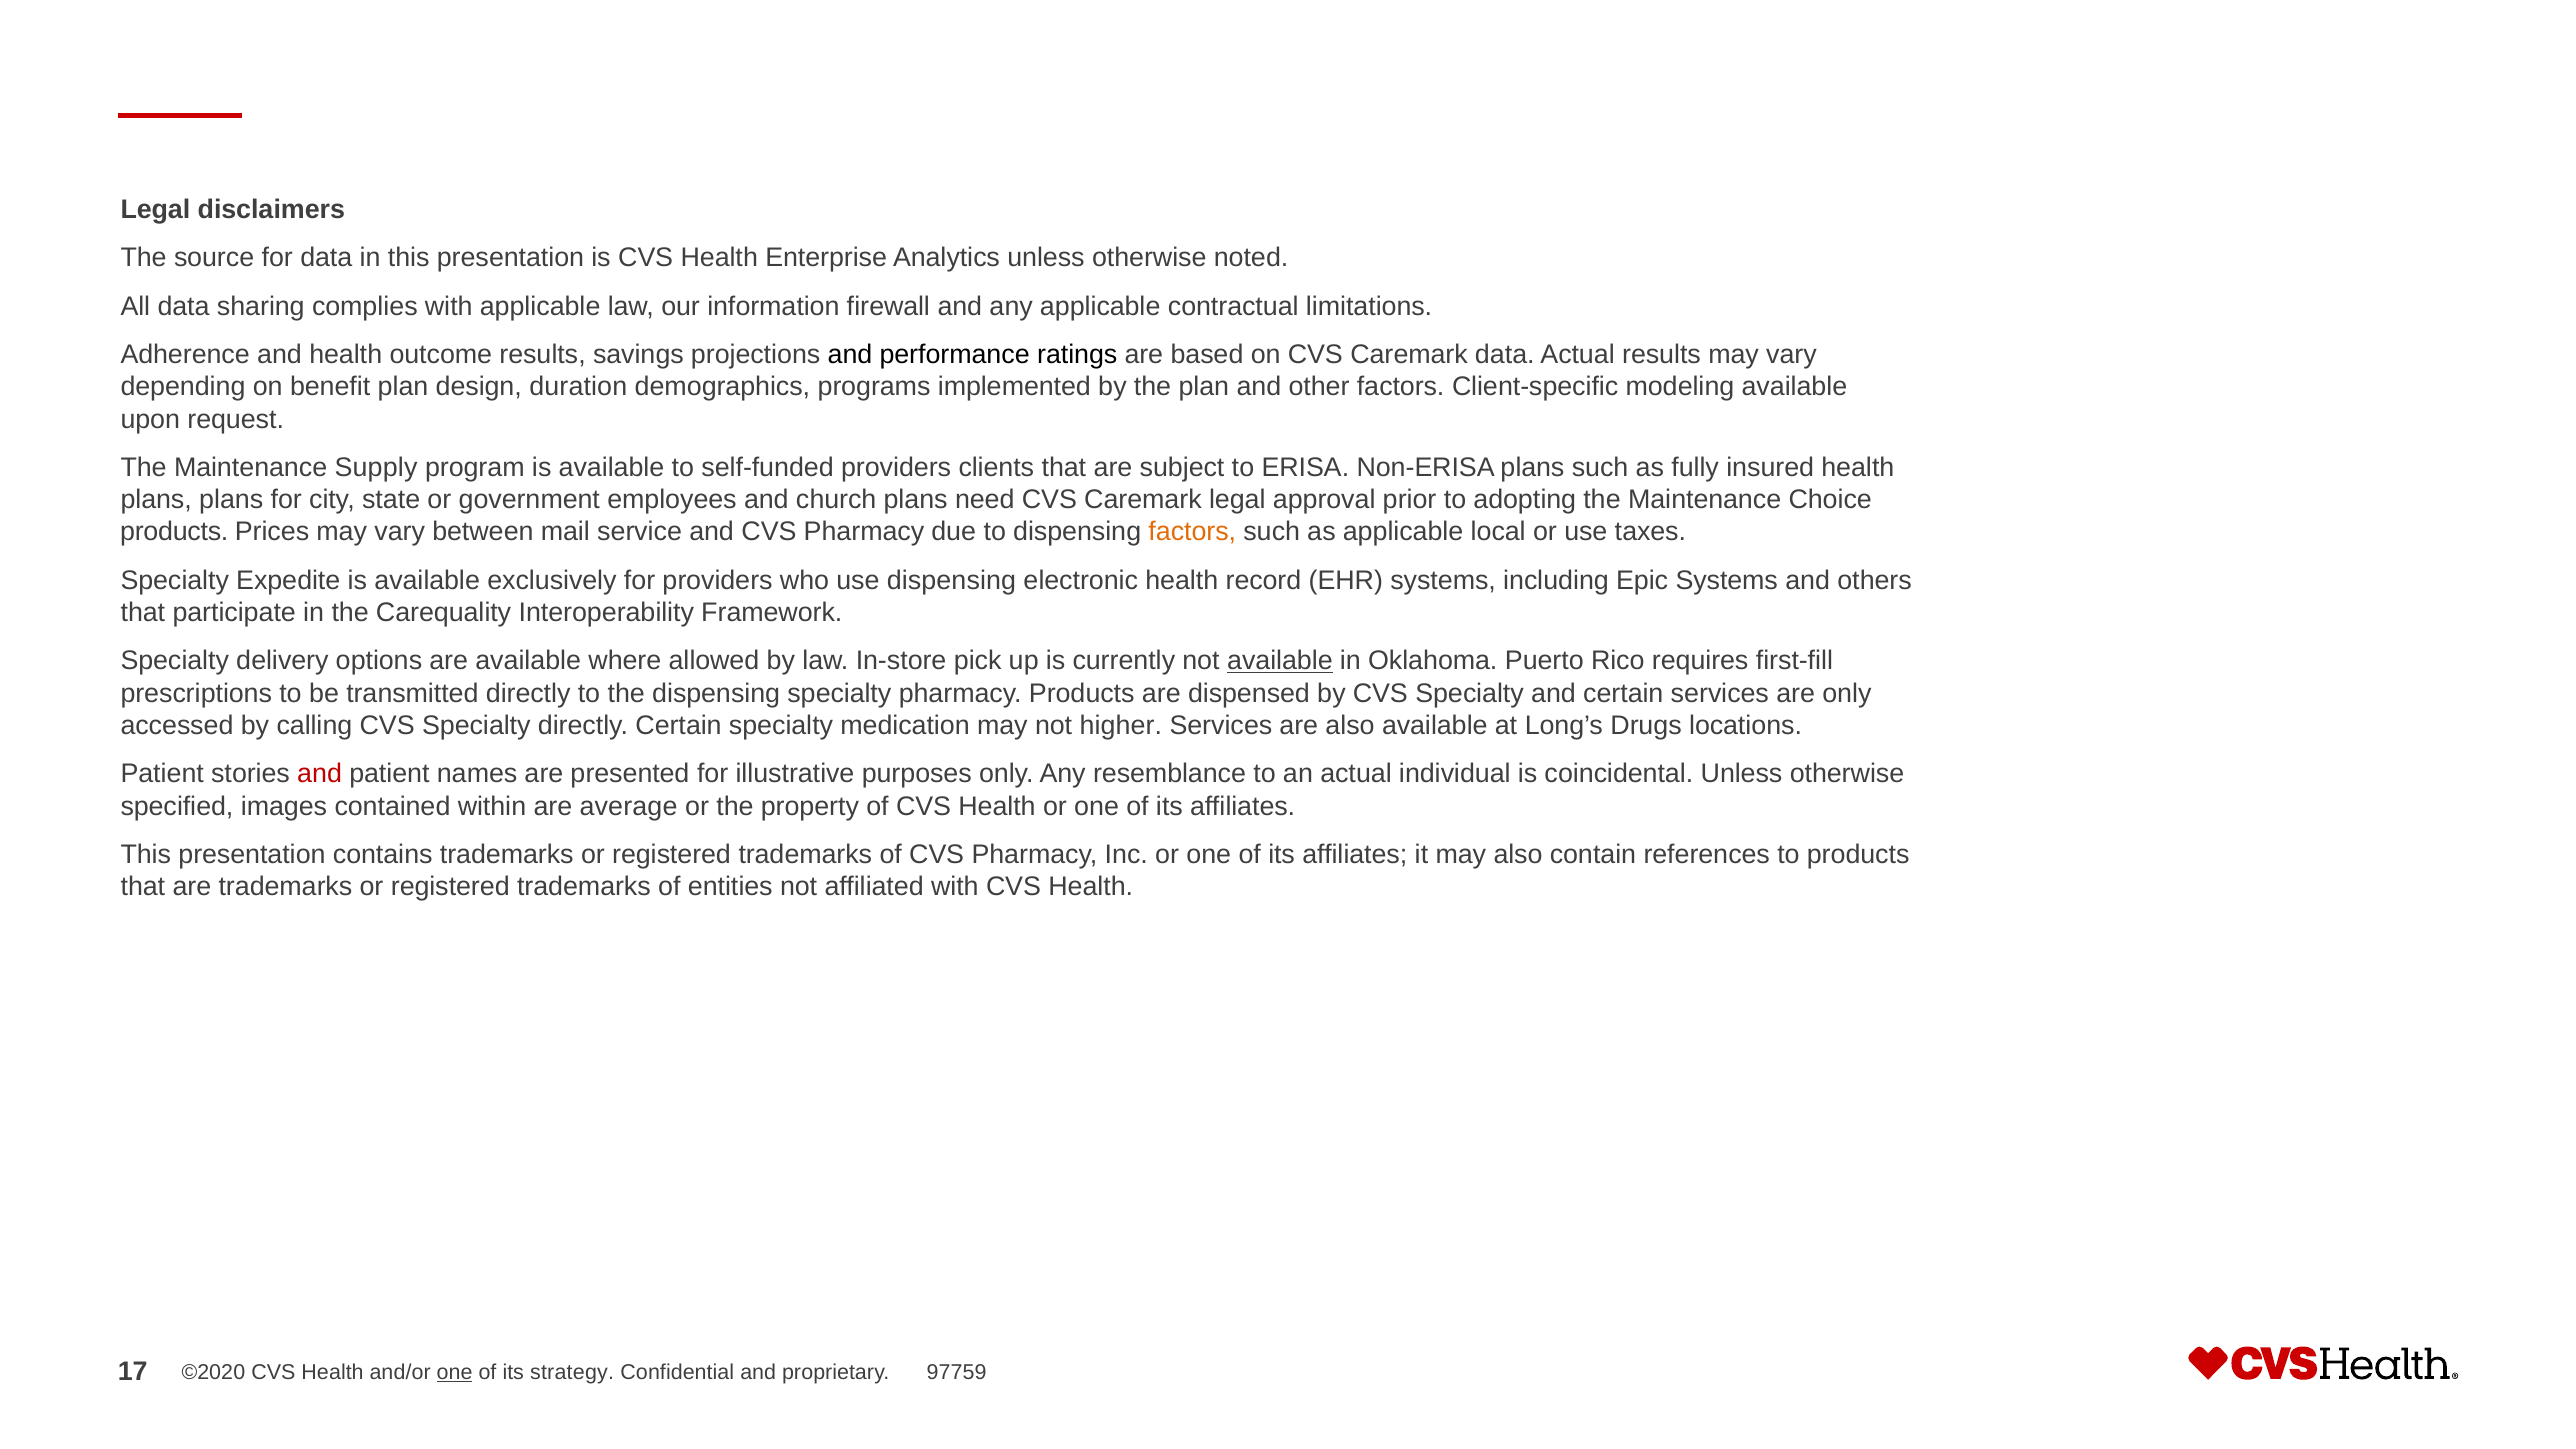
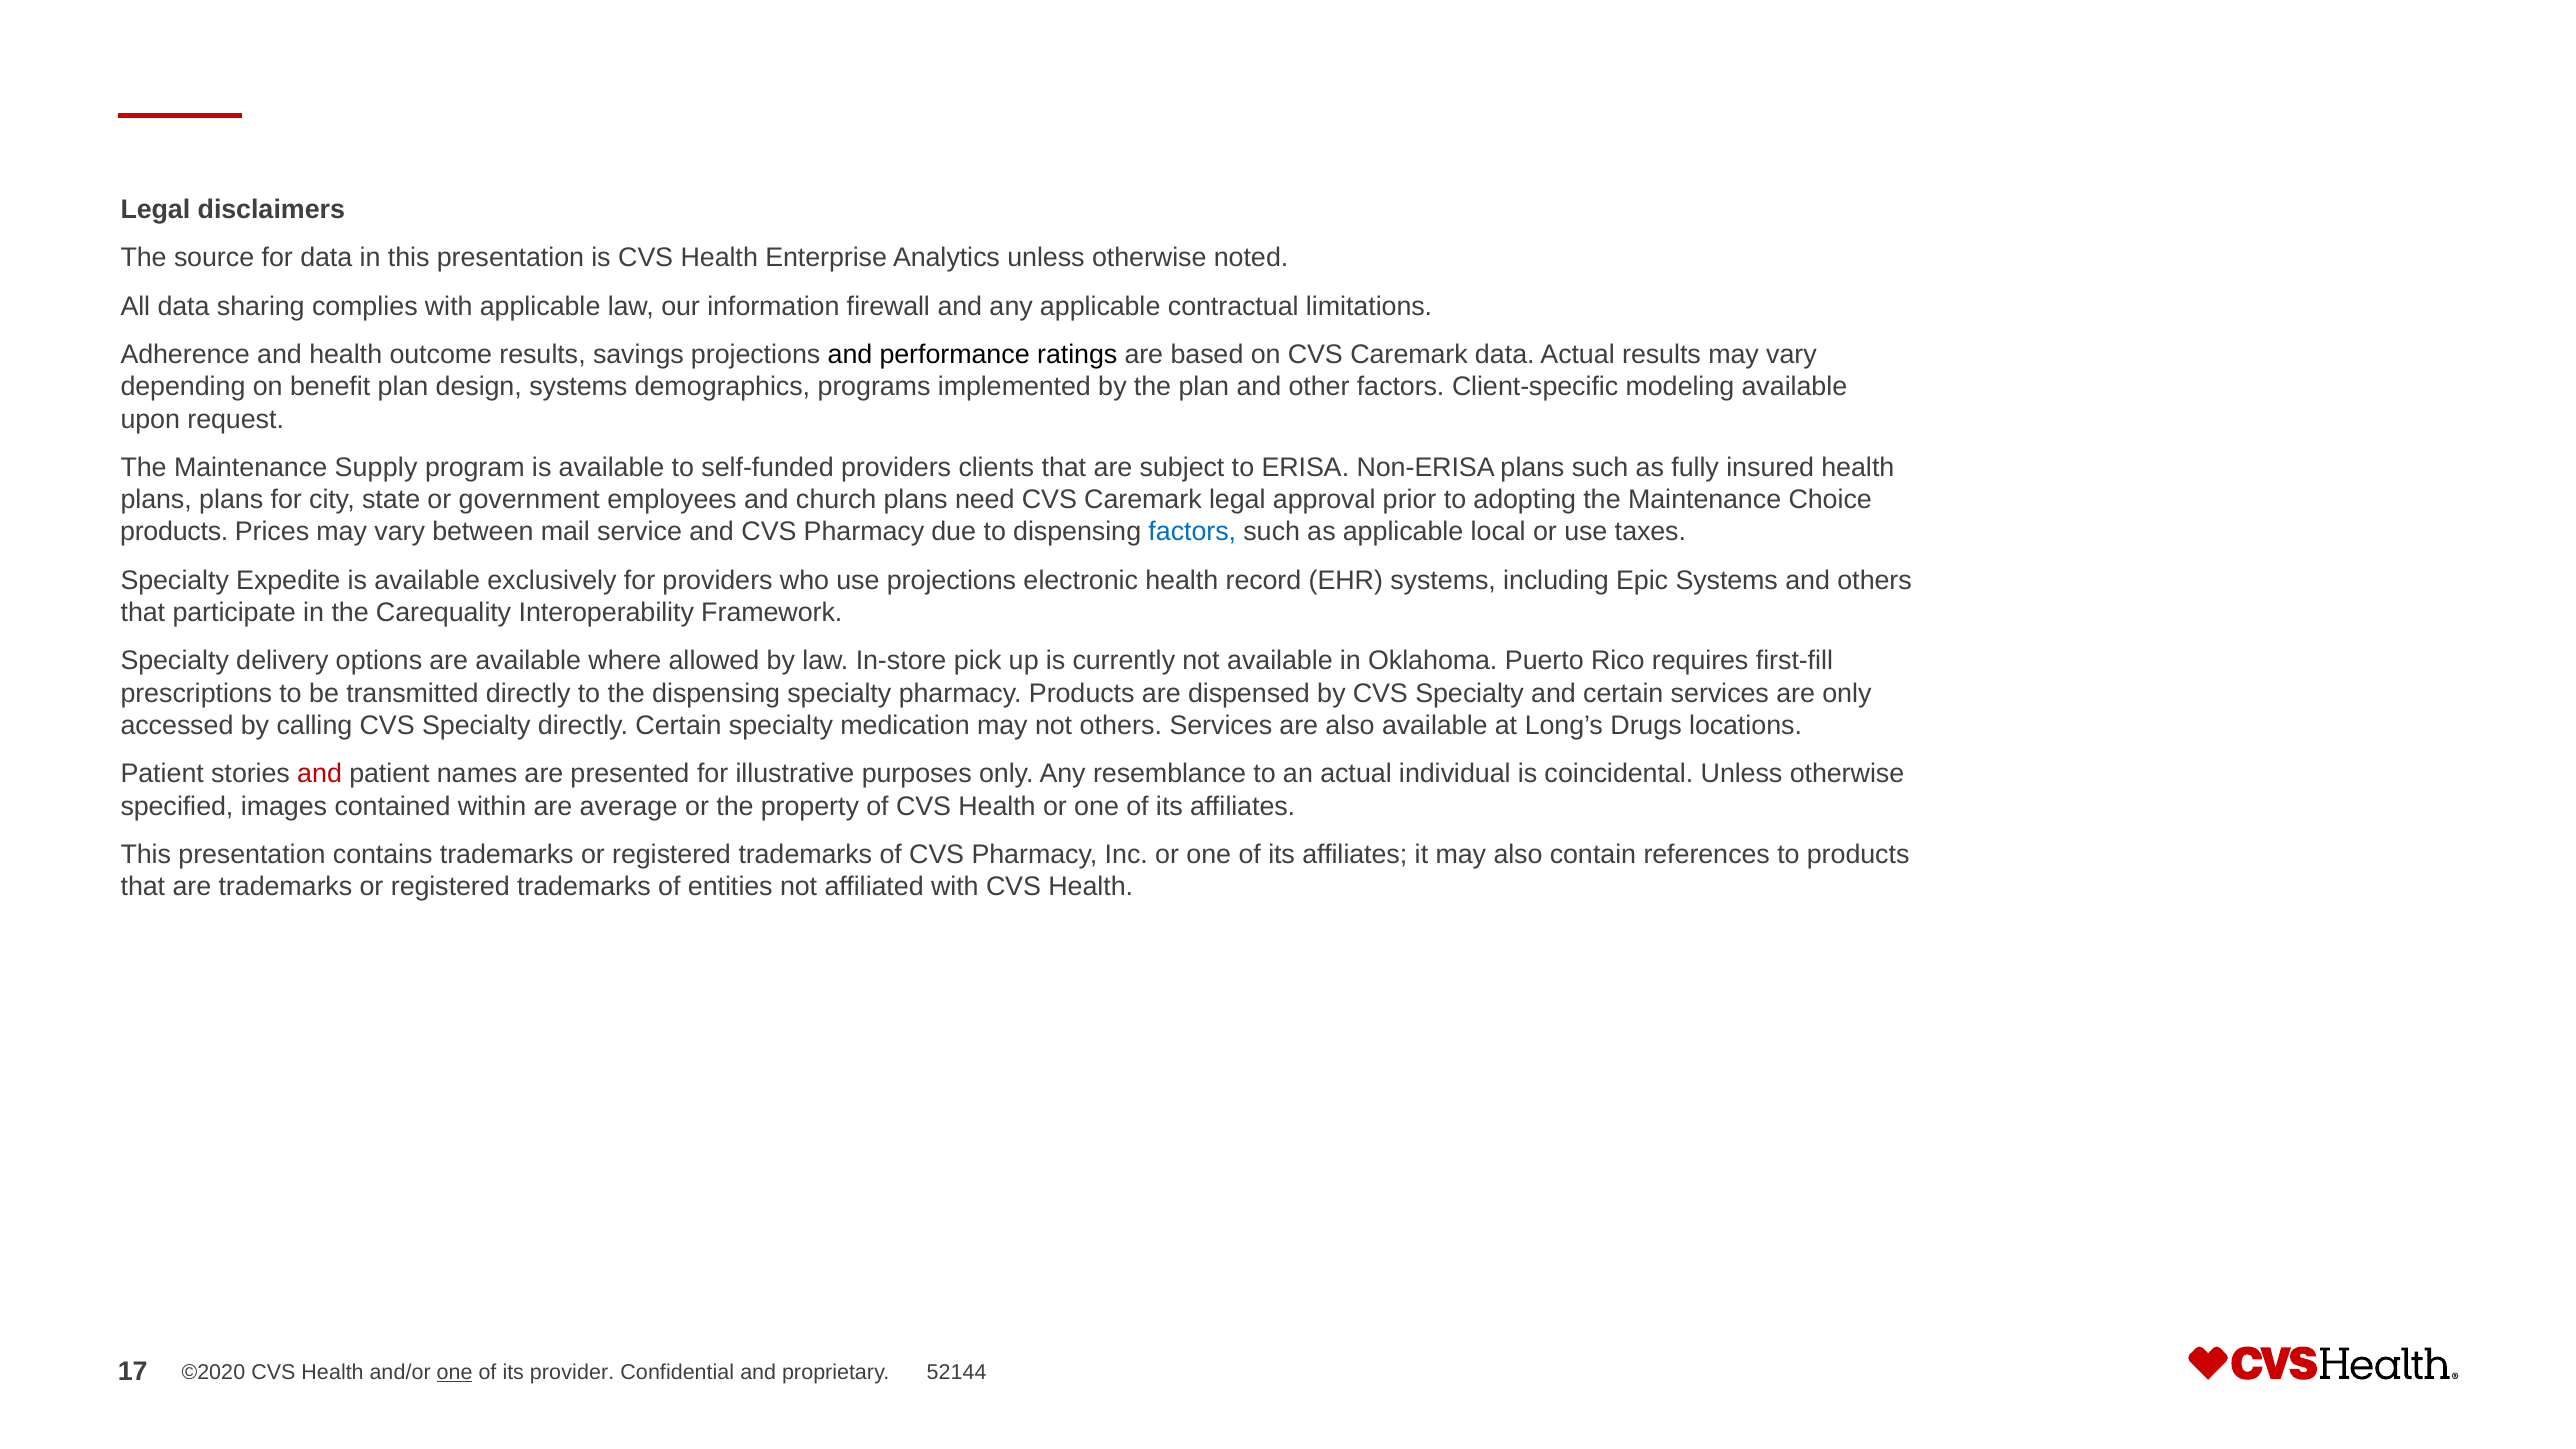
design duration: duration -> systems
factors at (1192, 532) colour: orange -> blue
use dispensing: dispensing -> projections
available at (1280, 661) underline: present -> none
not higher: higher -> others
strategy: strategy -> provider
97759: 97759 -> 52144
